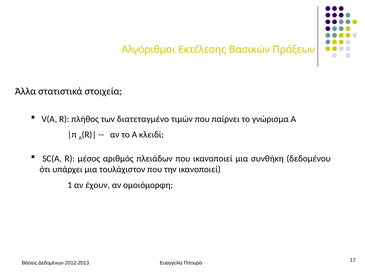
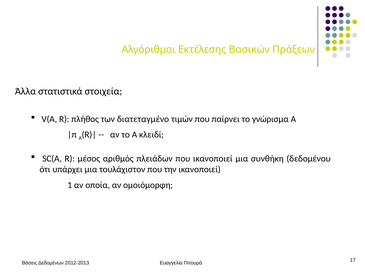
έχουν: έχουν -> οποία
